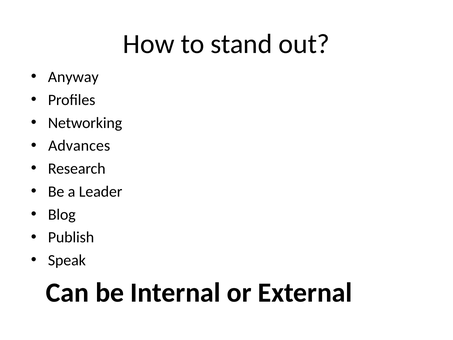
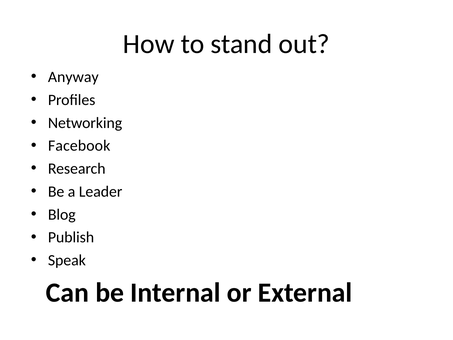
Advances: Advances -> Facebook
